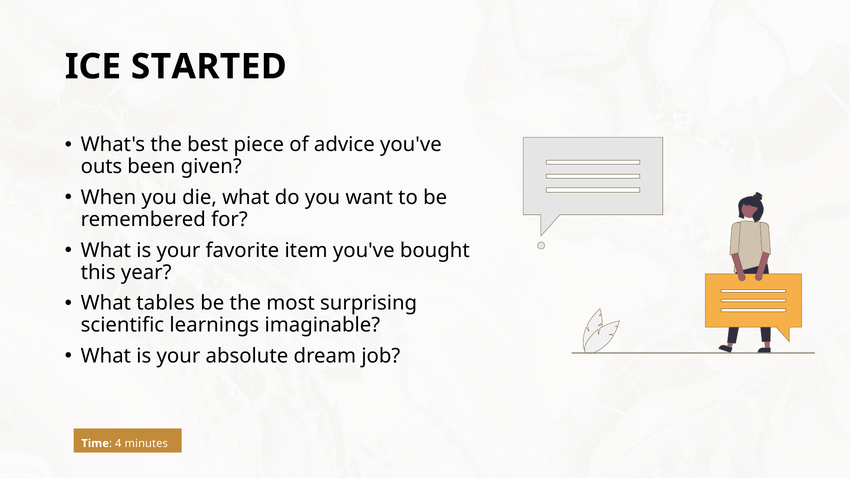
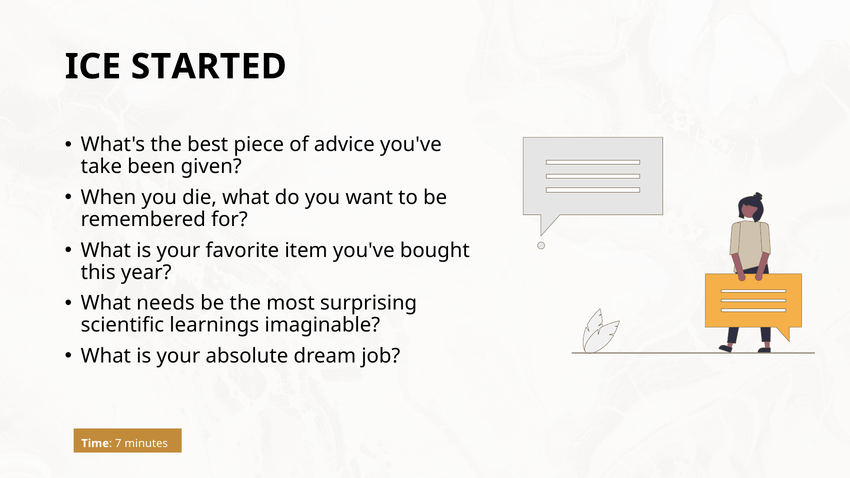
outs: outs -> take
tables: tables -> needs
4: 4 -> 7
